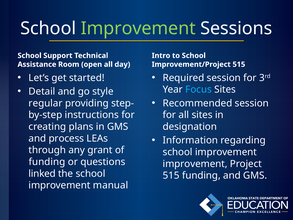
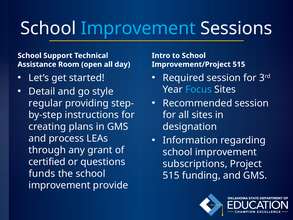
Improvement at (138, 28) colour: light green -> light blue
funding at (47, 162): funding -> certified
improvement at (195, 164): improvement -> subscriptions
linked: linked -> funds
manual: manual -> provide
